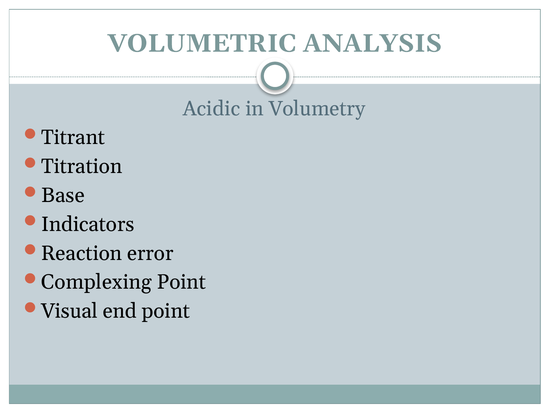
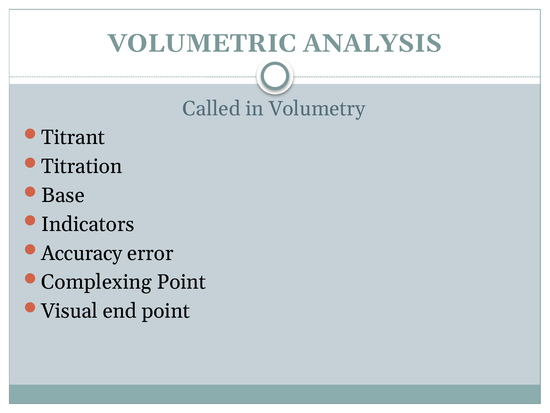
Acidic: Acidic -> Called
Reaction: Reaction -> Accuracy
